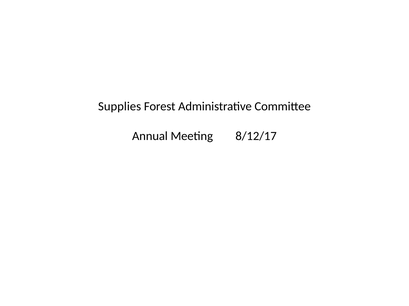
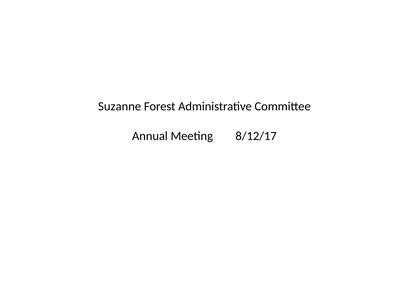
Supplies: Supplies -> Suzanne
